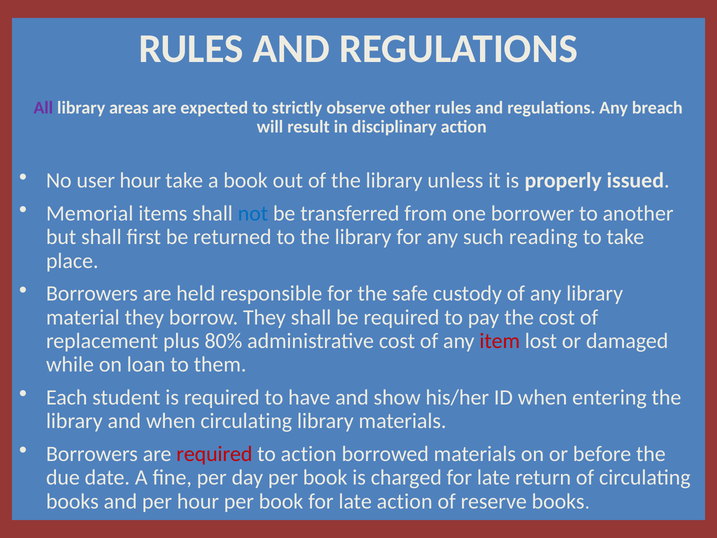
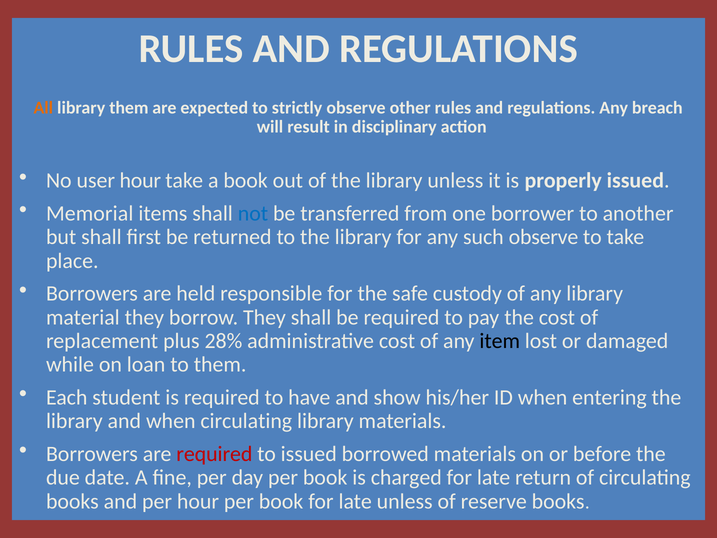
All colour: purple -> orange
library areas: areas -> them
such reading: reading -> observe
80%: 80% -> 28%
item colour: red -> black
to action: action -> issued
late action: action -> unless
